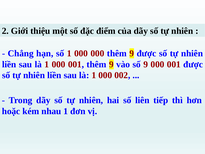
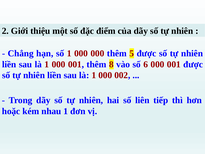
000 thêm 9: 9 -> 5
001 thêm 9: 9 -> 8
số 9: 9 -> 6
